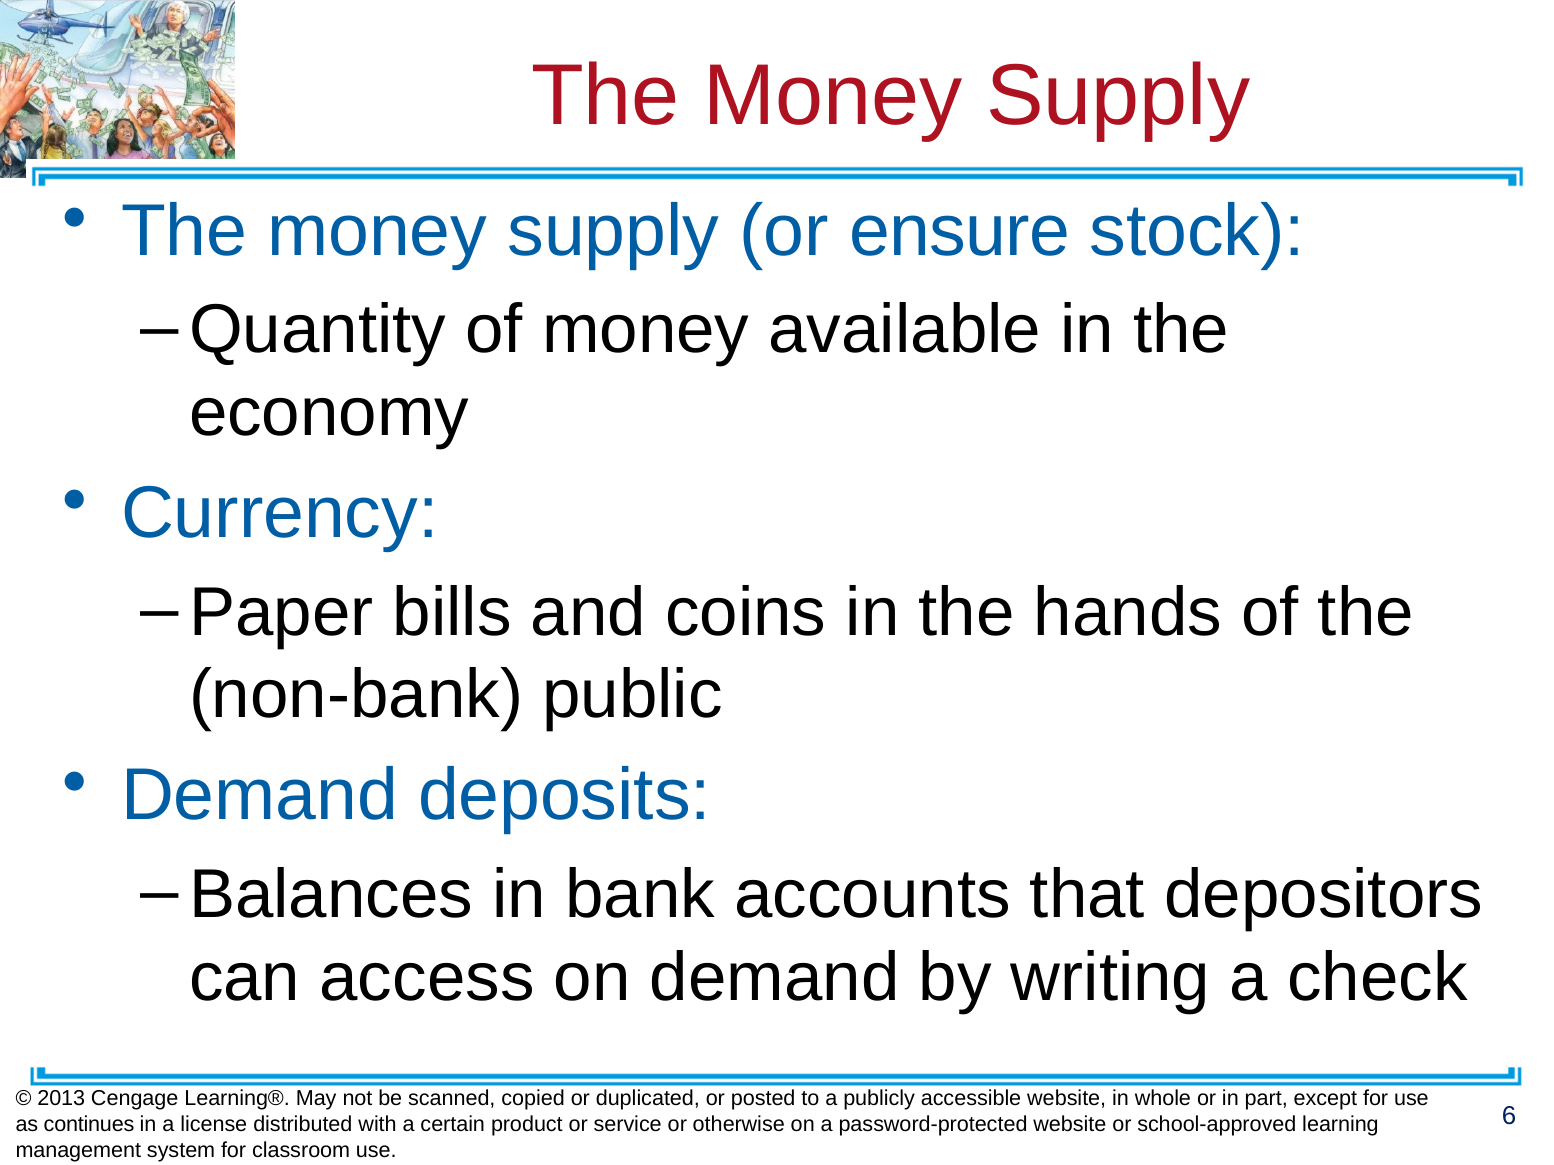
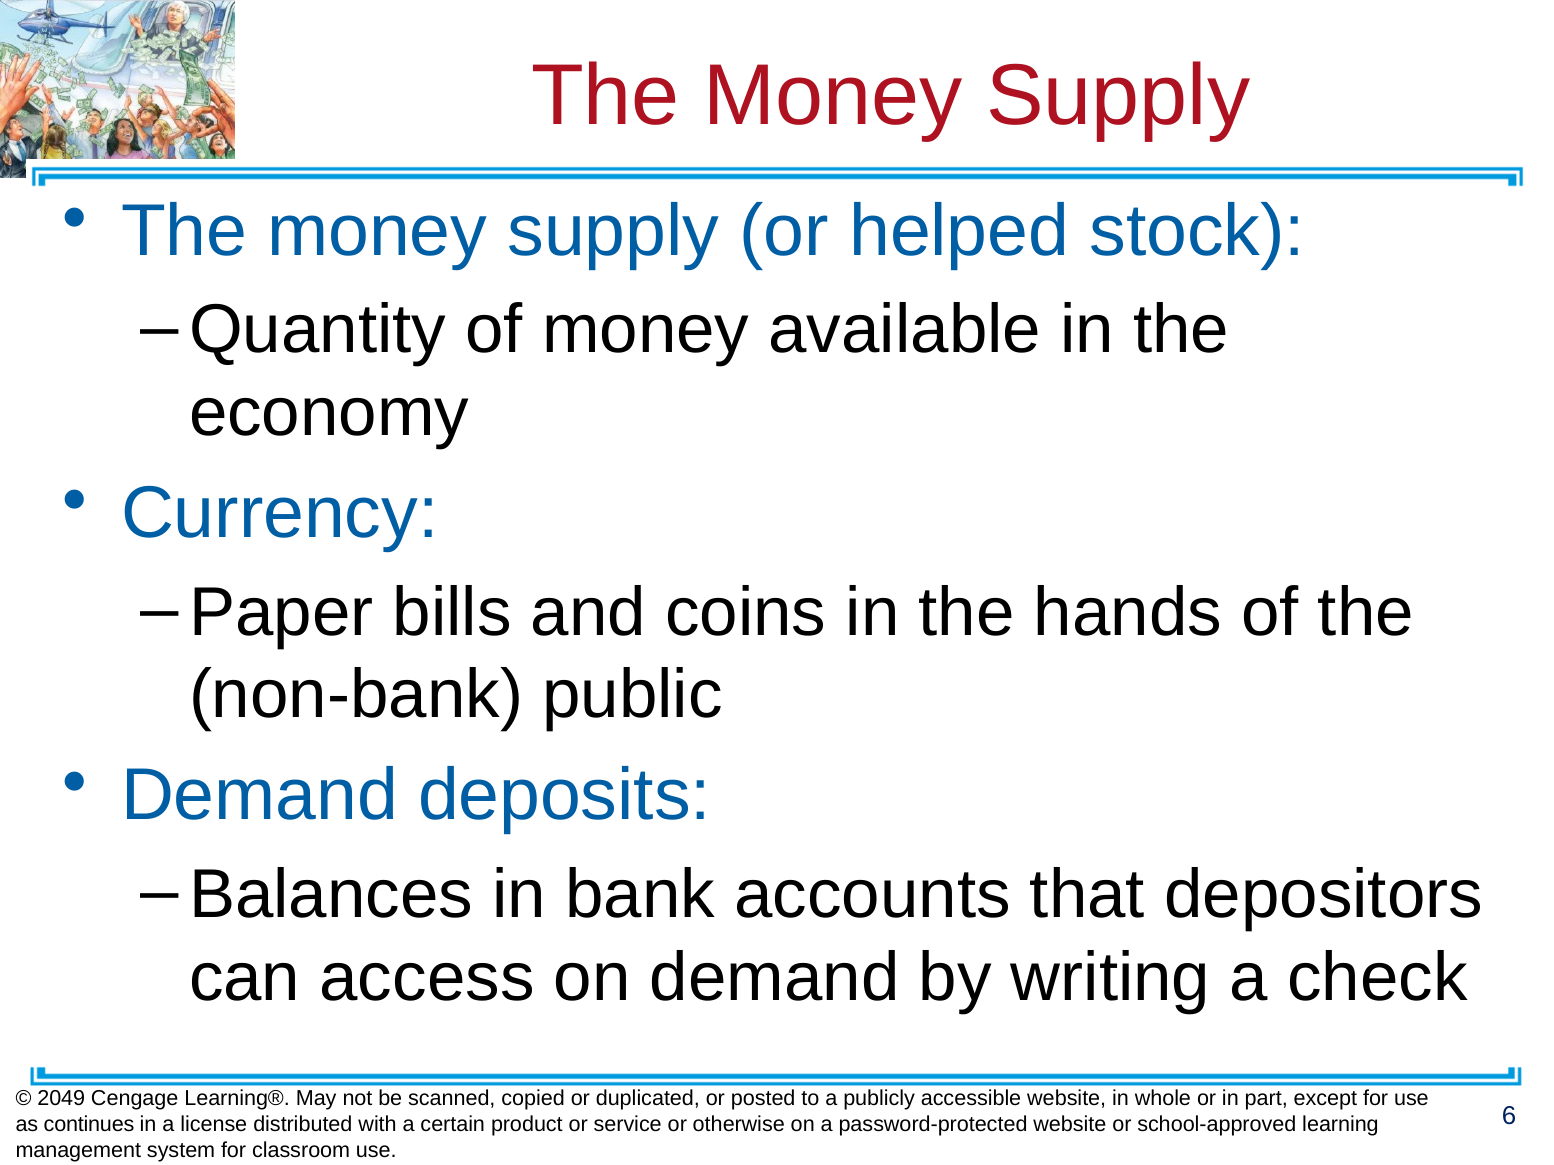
ensure: ensure -> helped
2013: 2013 -> 2049
